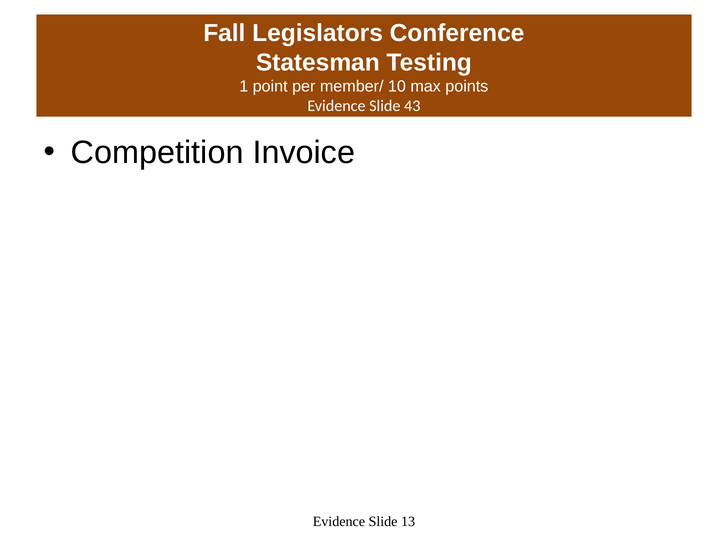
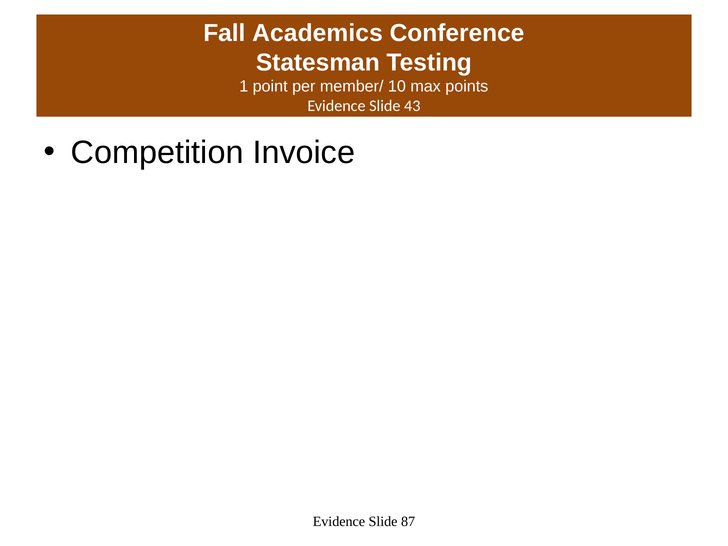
Legislators: Legislators -> Academics
13: 13 -> 87
